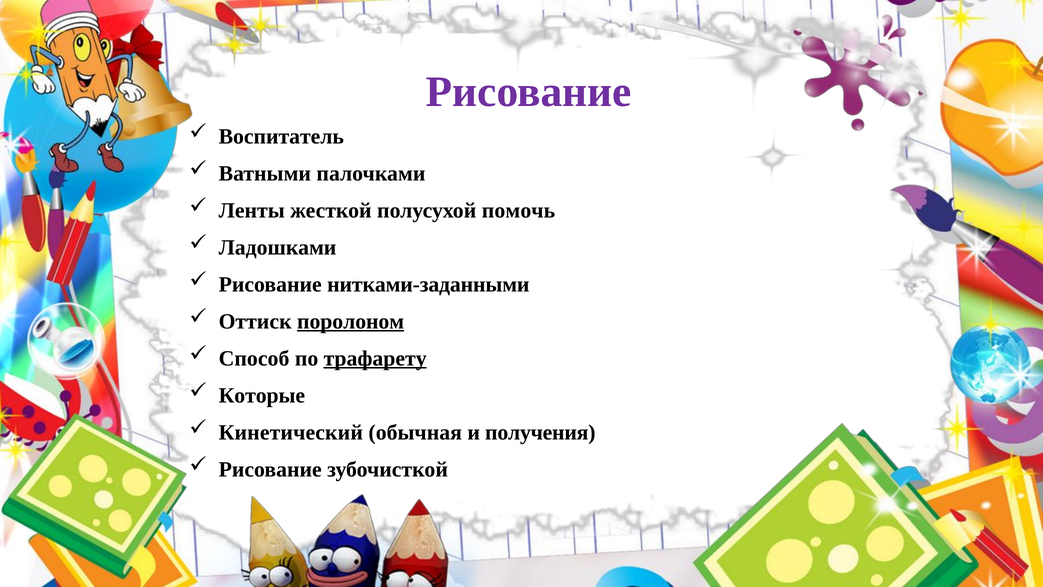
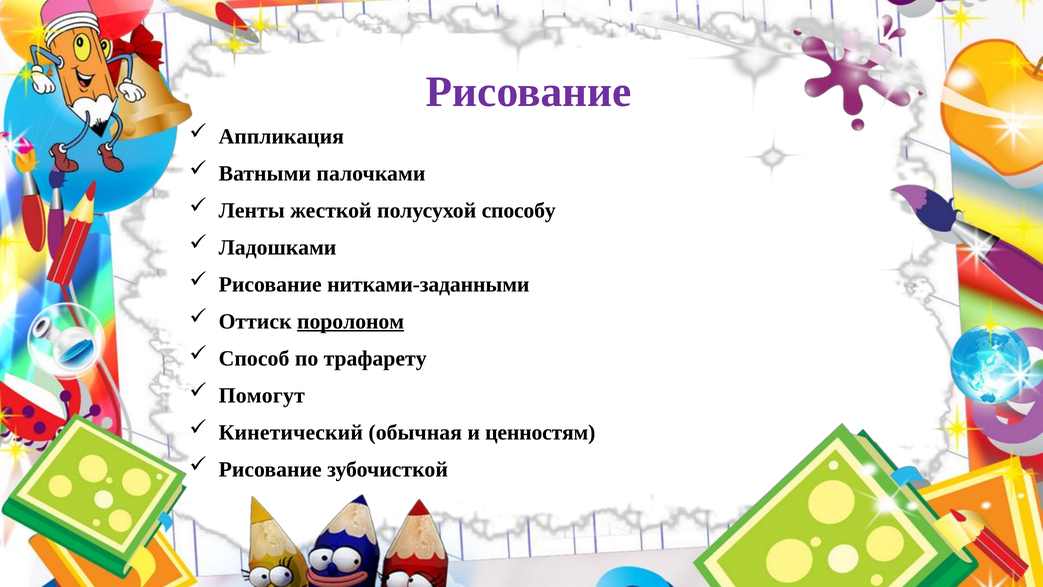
Воспитатель: Воспитатель -> Аппликация
помочь: помочь -> способу
трафарету underline: present -> none
Которые: Которые -> Помогут
получения: получения -> ценностям
